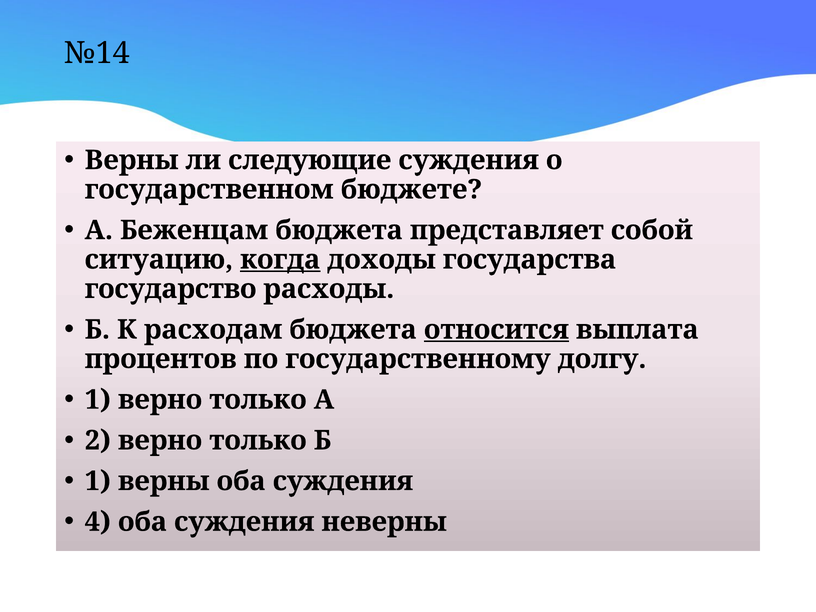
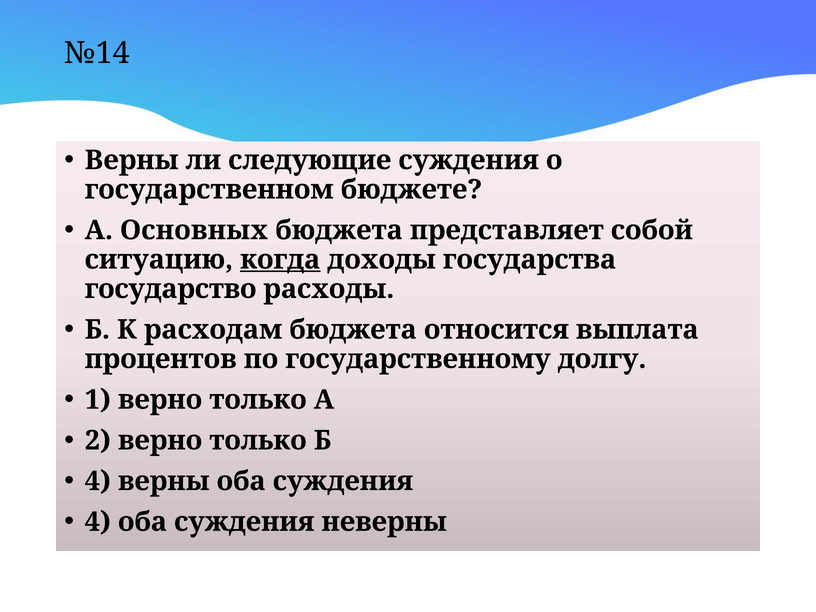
Беженцам: Беженцам -> Основных
относится underline: present -> none
1 at (98, 481): 1 -> 4
